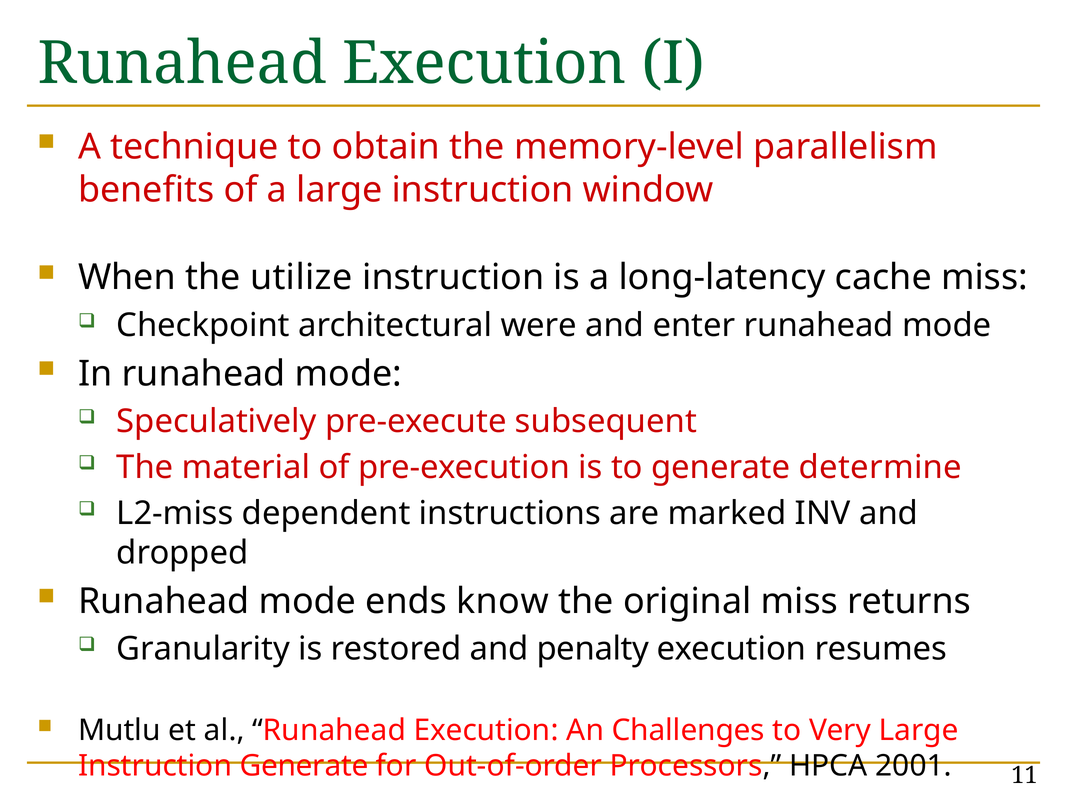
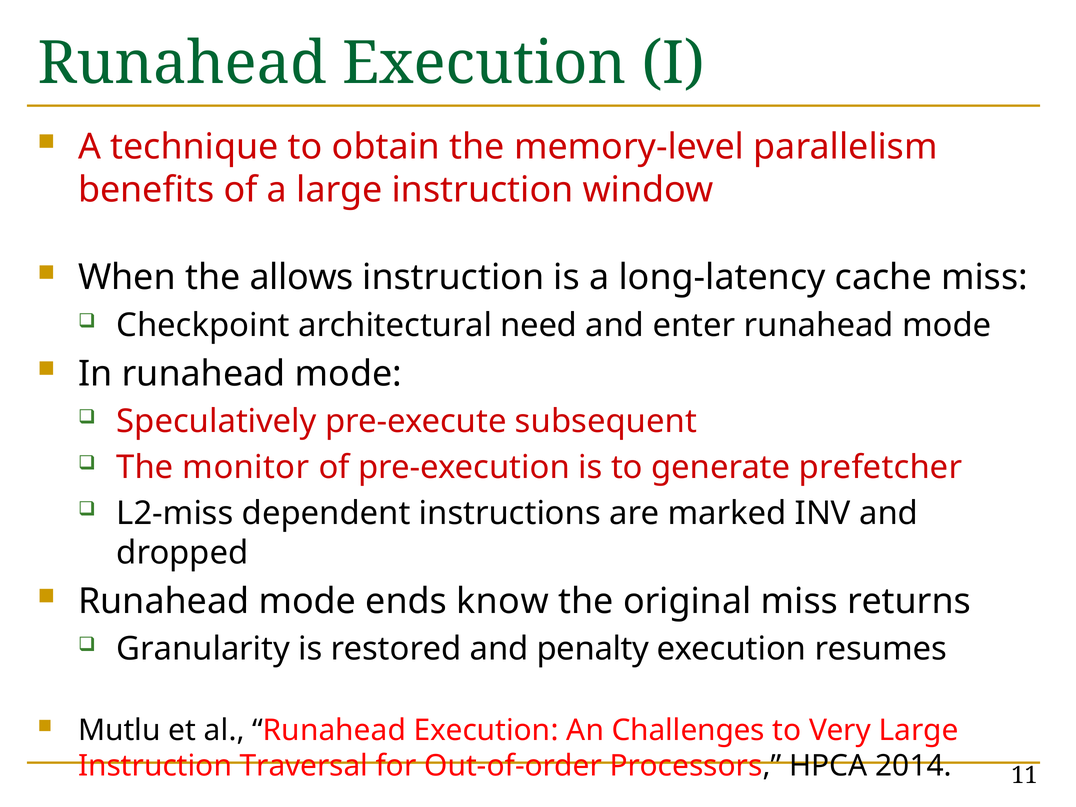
utilize: utilize -> allows
were: were -> need
material: material -> monitor
determine: determine -> prefetcher
Instruction Generate: Generate -> Traversal
2001: 2001 -> 2014
